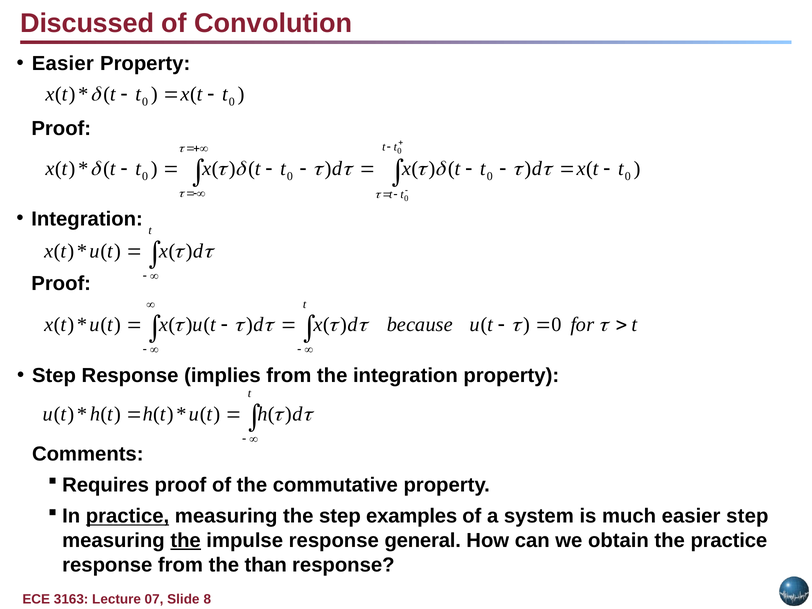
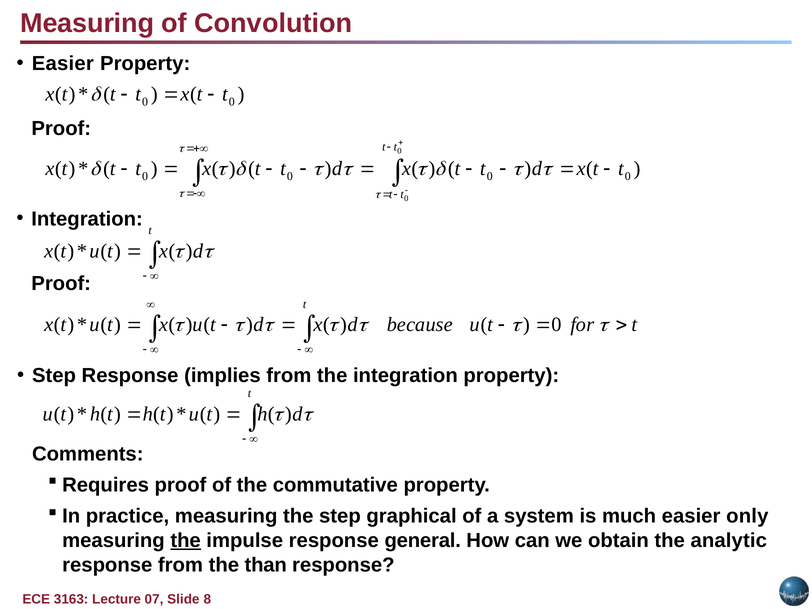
Discussed at (87, 23): Discussed -> Measuring
practice at (127, 516) underline: present -> none
examples: examples -> graphical
easier step: step -> only
the practice: practice -> analytic
